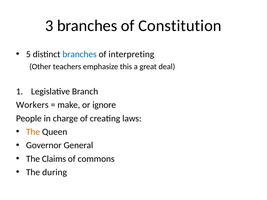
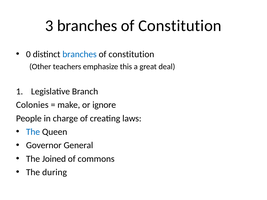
5: 5 -> 0
interpreting at (131, 54): interpreting -> constitution
Workers: Workers -> Colonies
The at (33, 132) colour: orange -> blue
Claims: Claims -> Joined
